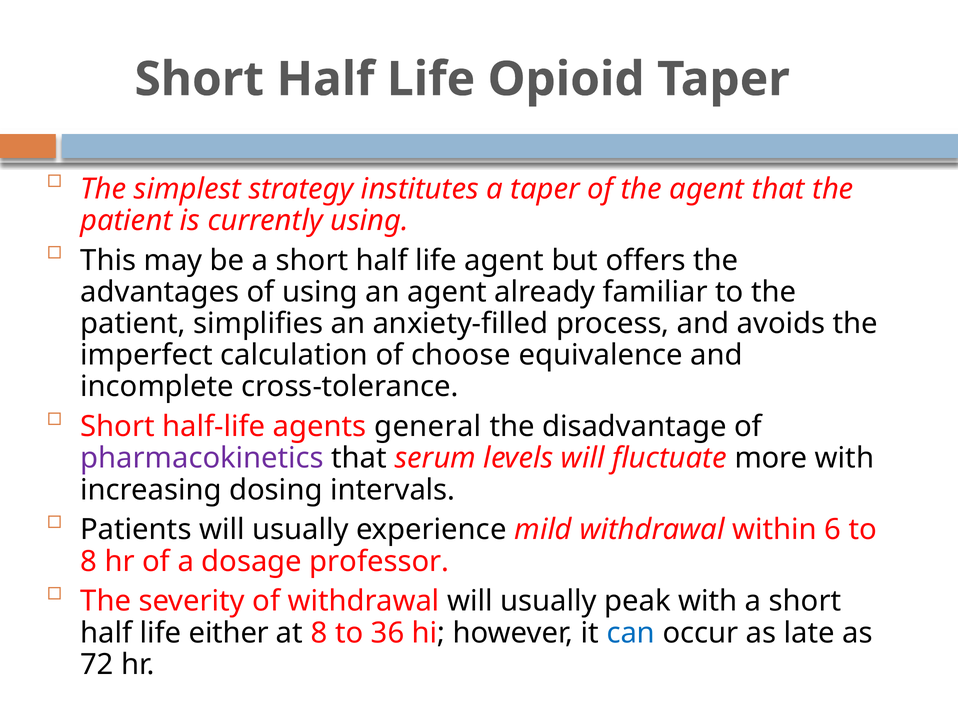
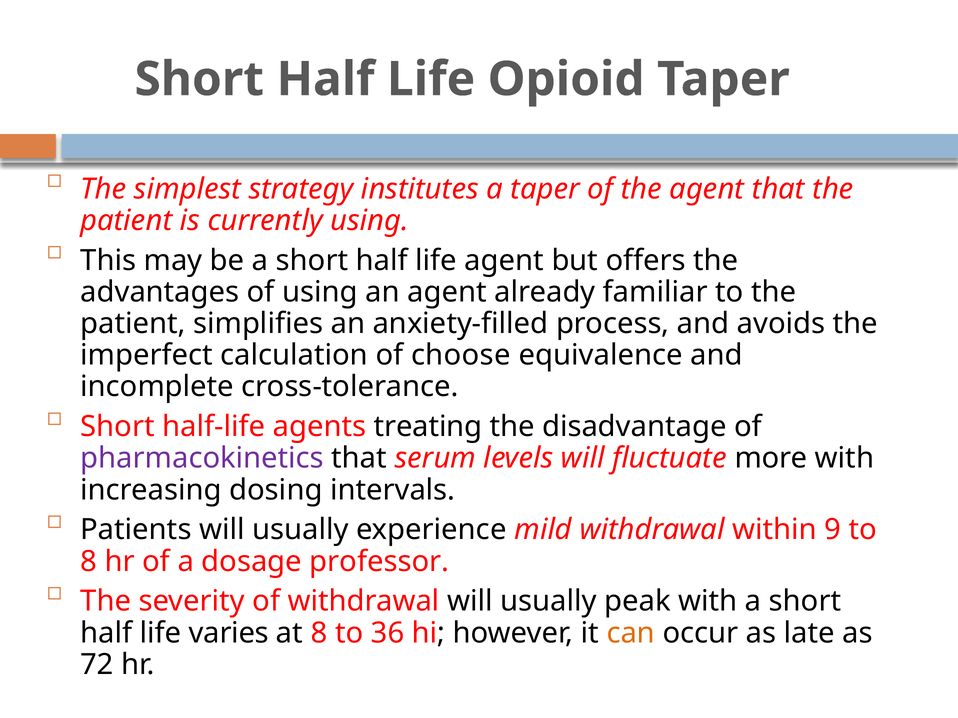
general: general -> treating
6: 6 -> 9
either: either -> varies
can colour: blue -> orange
